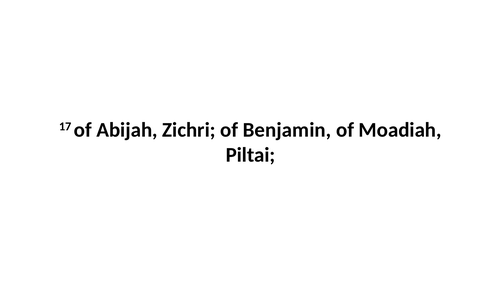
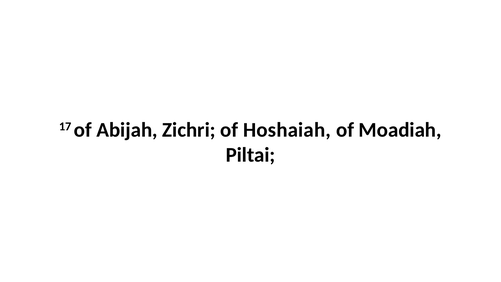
Benjamin: Benjamin -> Hoshaiah
